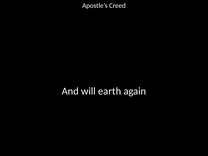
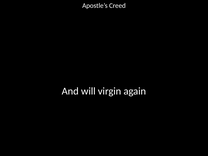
earth: earth -> virgin
